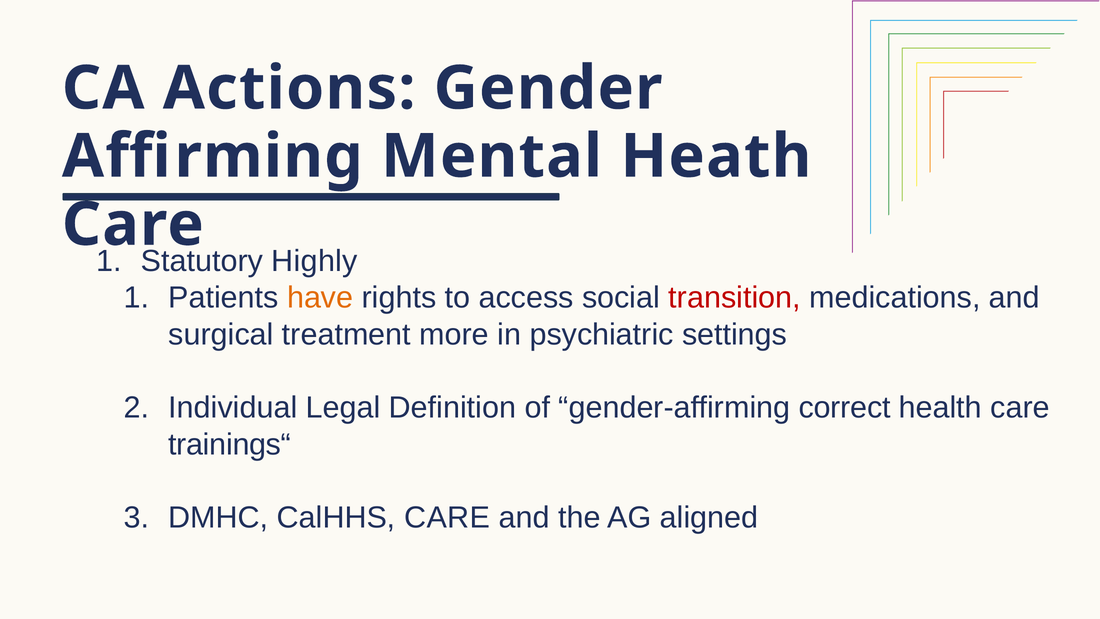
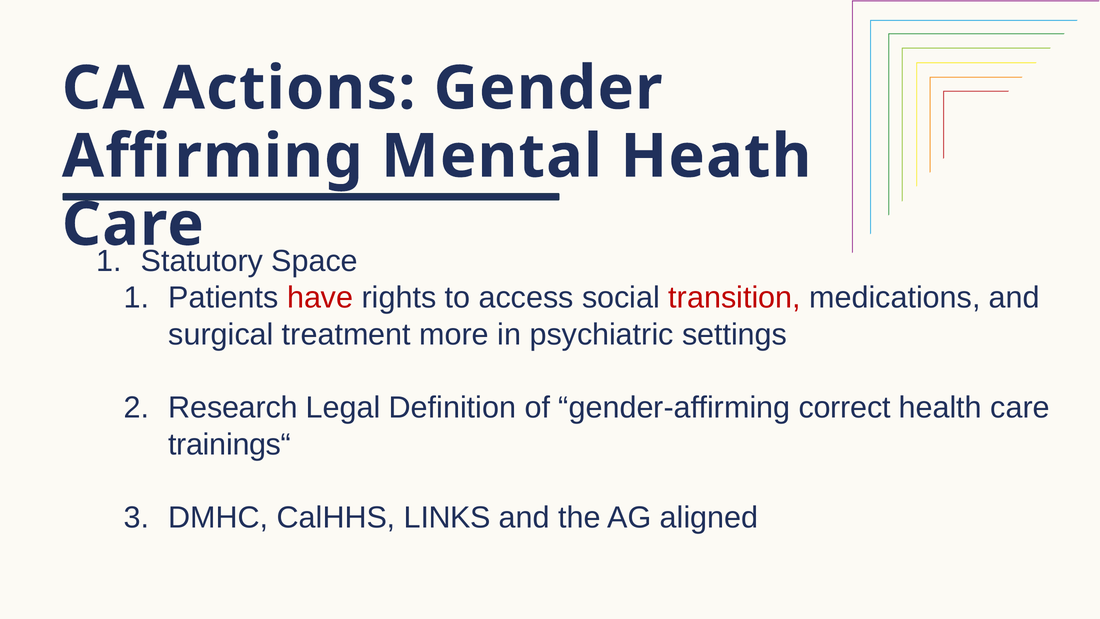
Highly: Highly -> Space
have colour: orange -> red
Individual: Individual -> Research
CalHHS CARE: CARE -> LINKS
